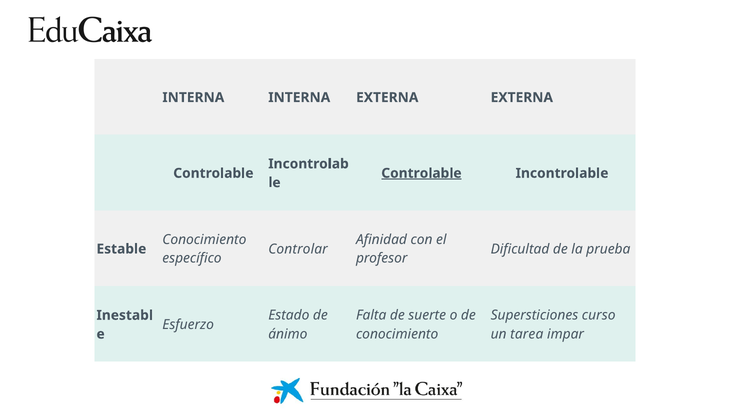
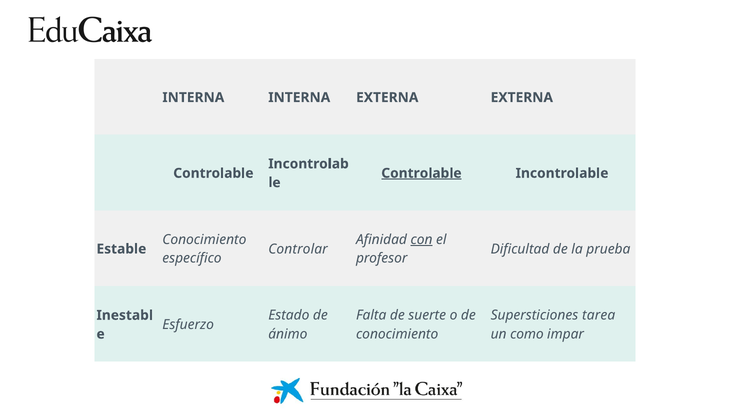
con underline: none -> present
curso: curso -> tarea
tarea: tarea -> como
